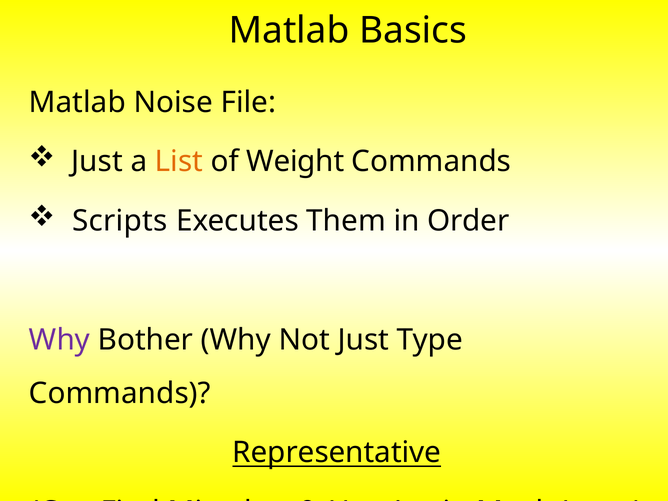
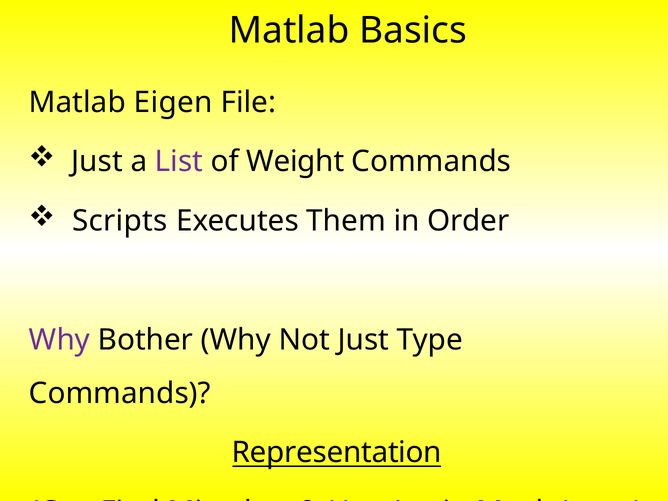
Noise: Noise -> Eigen
List colour: orange -> purple
Representative: Representative -> Representation
